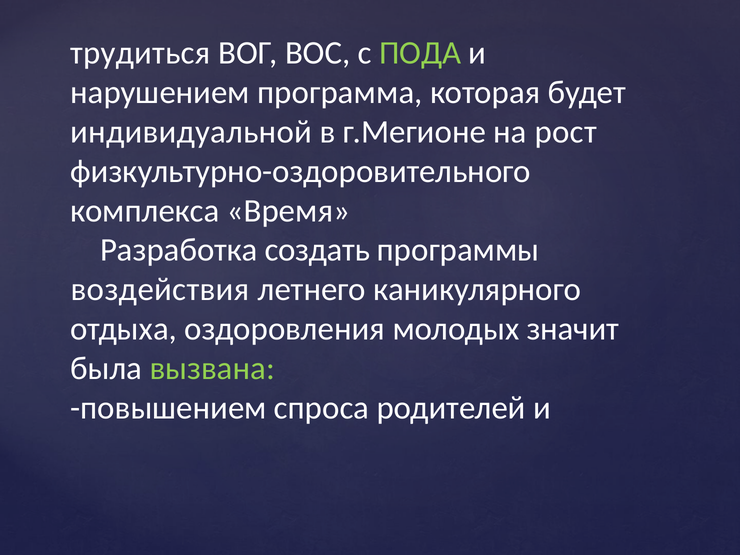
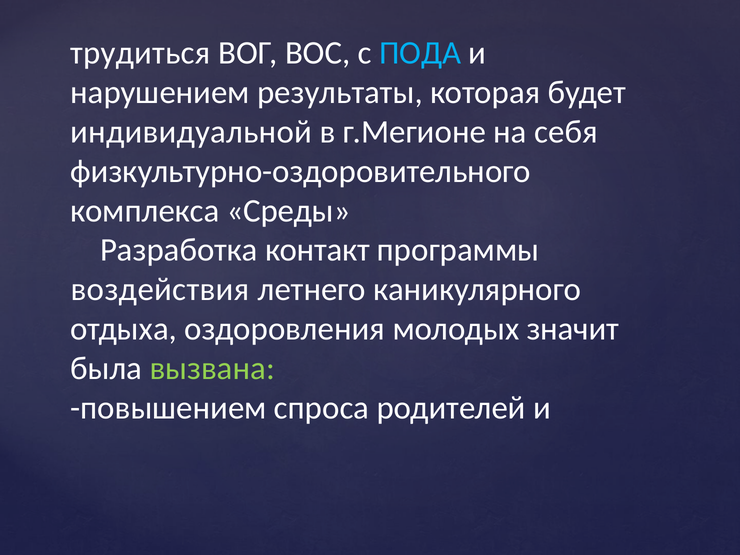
ПОДА colour: light green -> light blue
программа: программа -> результаты
рост: рост -> себя
Время: Время -> Среды
создать: создать -> контакт
